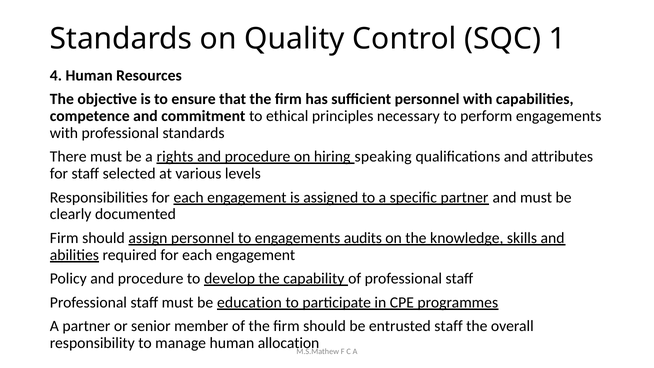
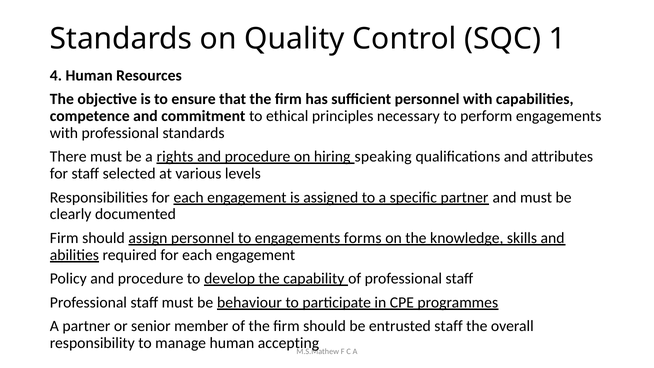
audits: audits -> forms
education: education -> behaviour
allocation: allocation -> accepting
